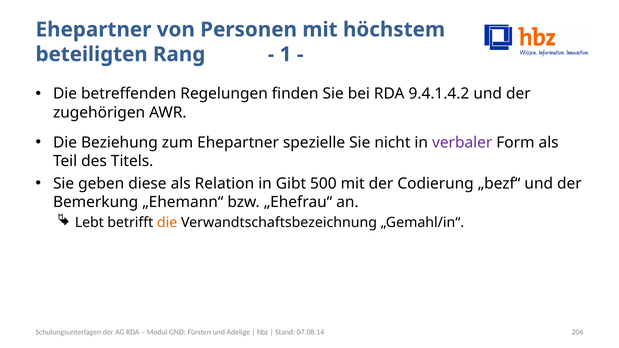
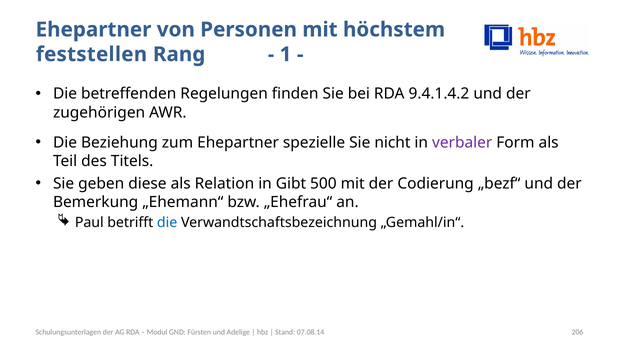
beteiligten: beteiligten -> feststellen
Lebt: Lebt -> Paul
die at (167, 223) colour: orange -> blue
